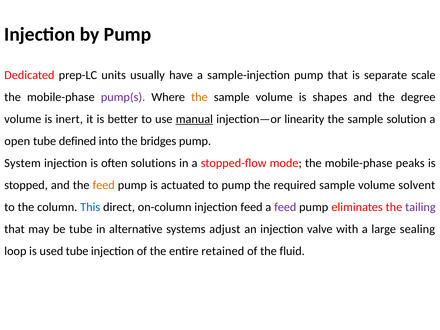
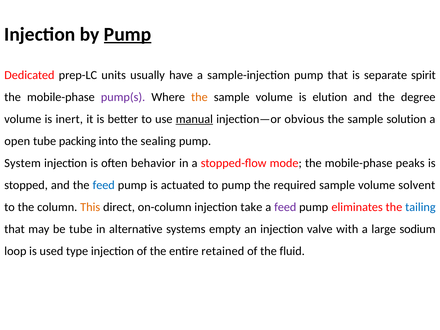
Pump at (128, 34) underline: none -> present
scale: scale -> spirit
shapes: shapes -> elution
linearity: linearity -> obvious
defined: defined -> packing
bridges: bridges -> sealing
solutions: solutions -> behavior
feed at (104, 185) colour: orange -> blue
This colour: blue -> orange
injection feed: feed -> take
tailing colour: purple -> blue
adjust: adjust -> empty
sealing: sealing -> sodium
used tube: tube -> type
